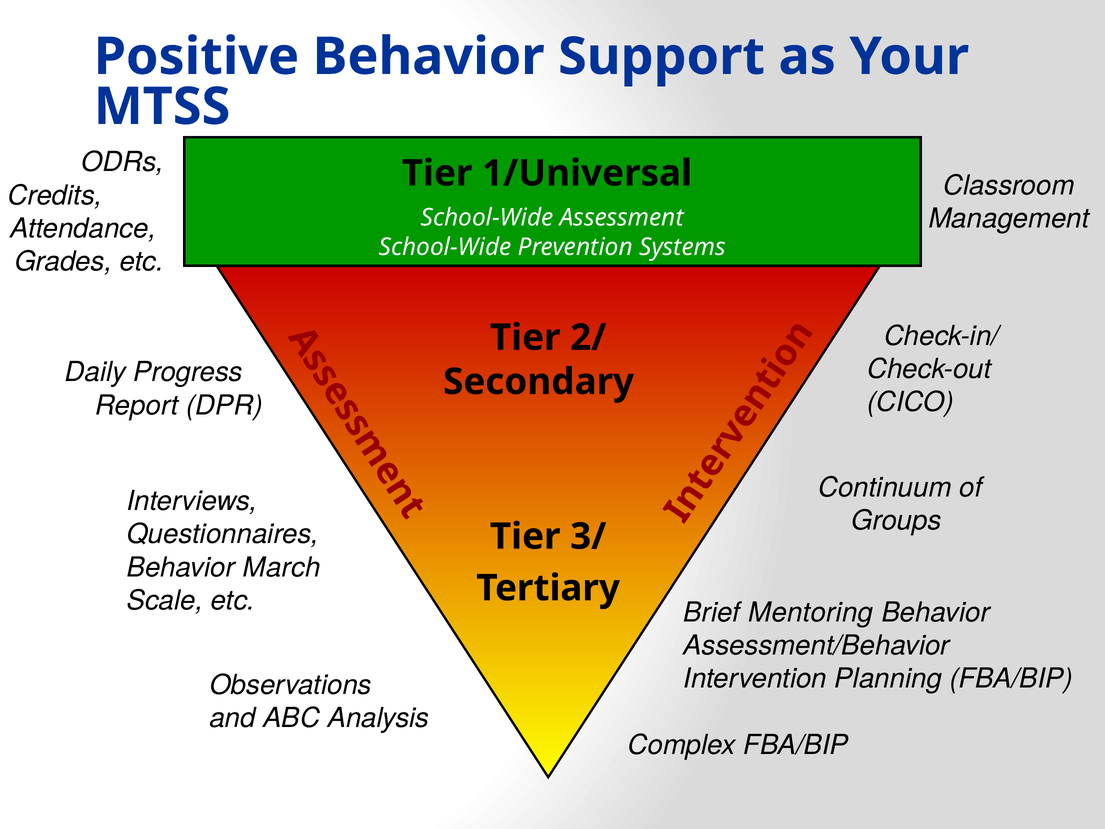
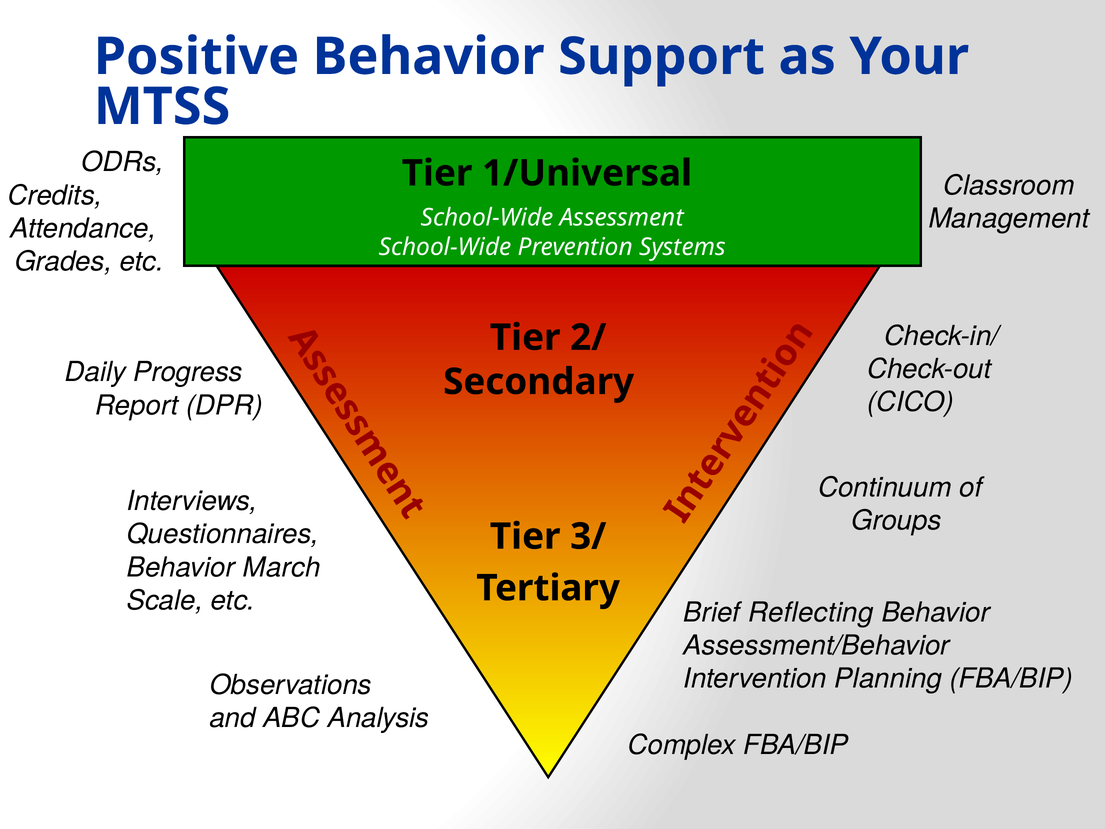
Mentoring: Mentoring -> Reflecting
